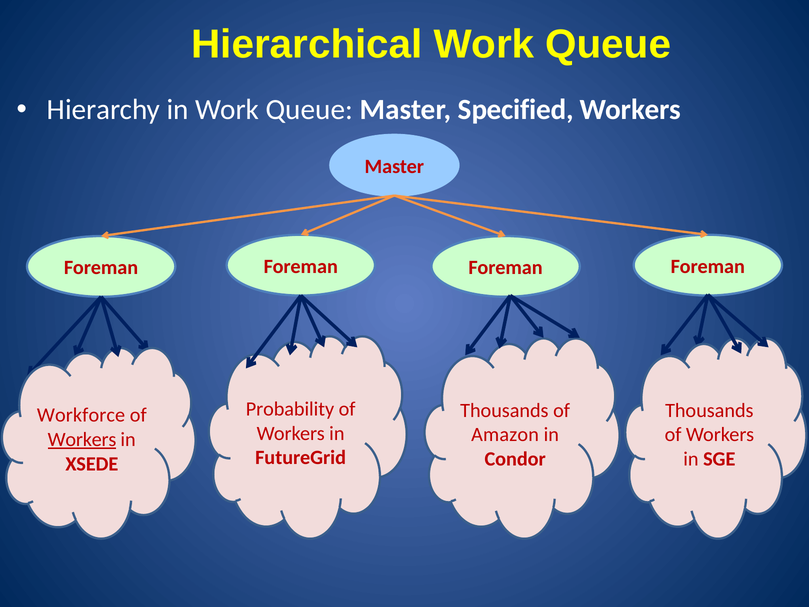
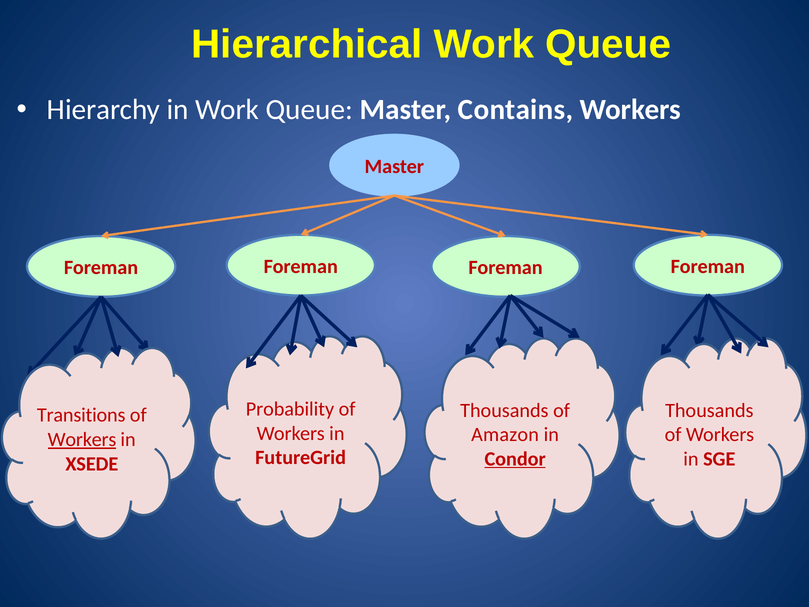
Specified: Specified -> Contains
Workforce: Workforce -> Transitions
Condor underline: none -> present
